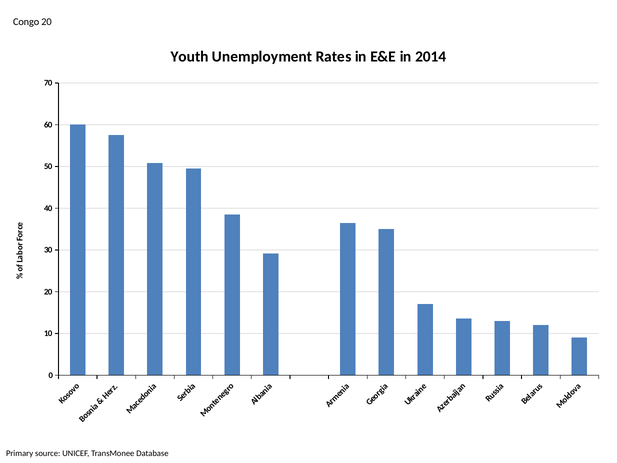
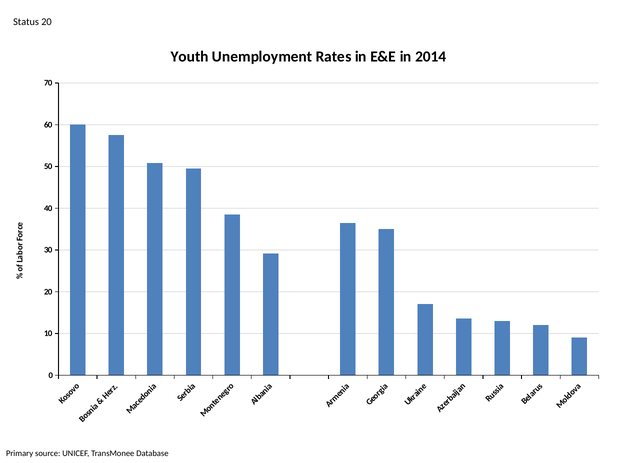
Congo: Congo -> Status
